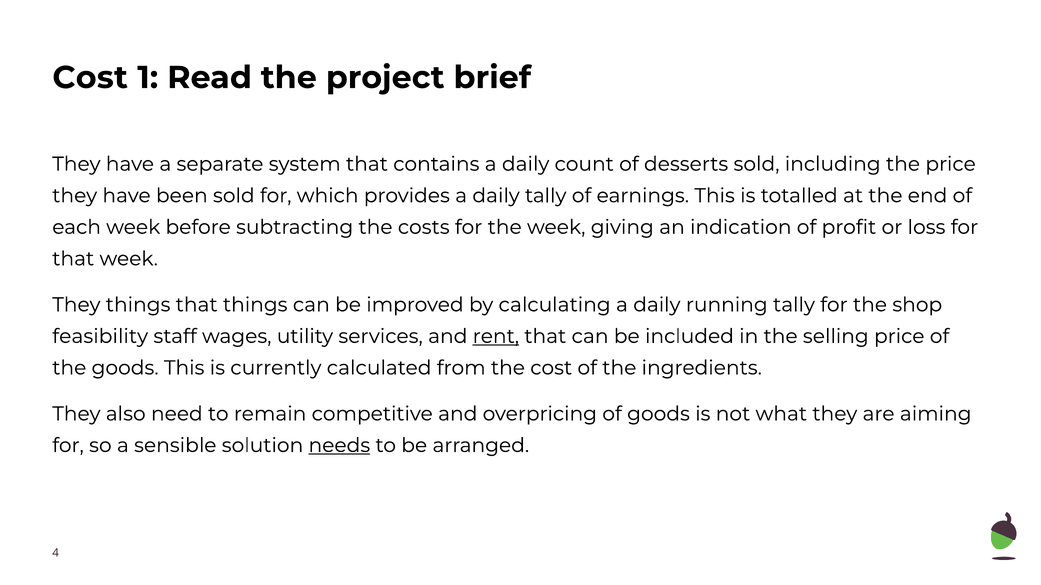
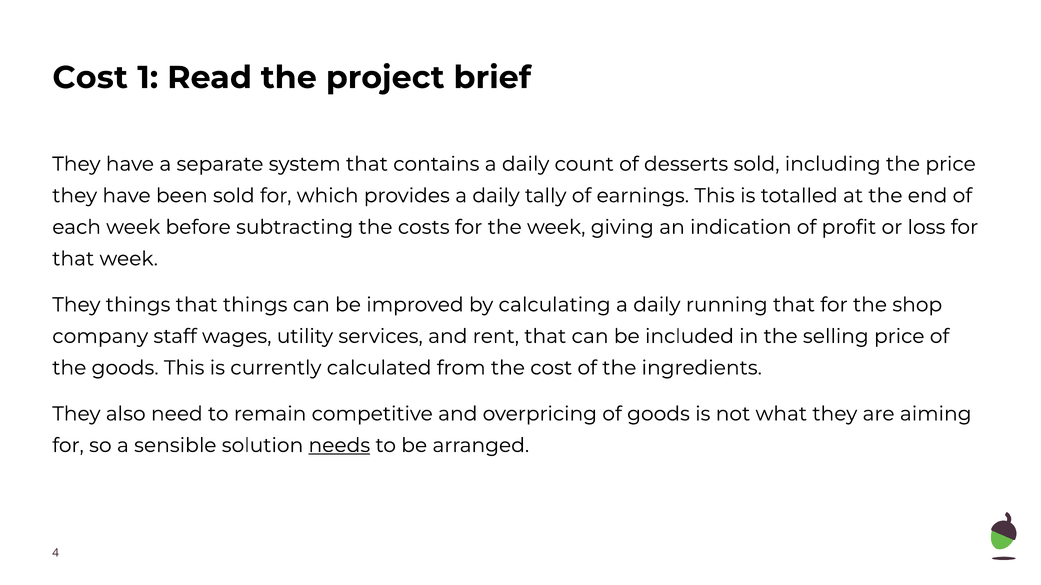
running tally: tally -> that
feasibility: feasibility -> company
rent underline: present -> none
